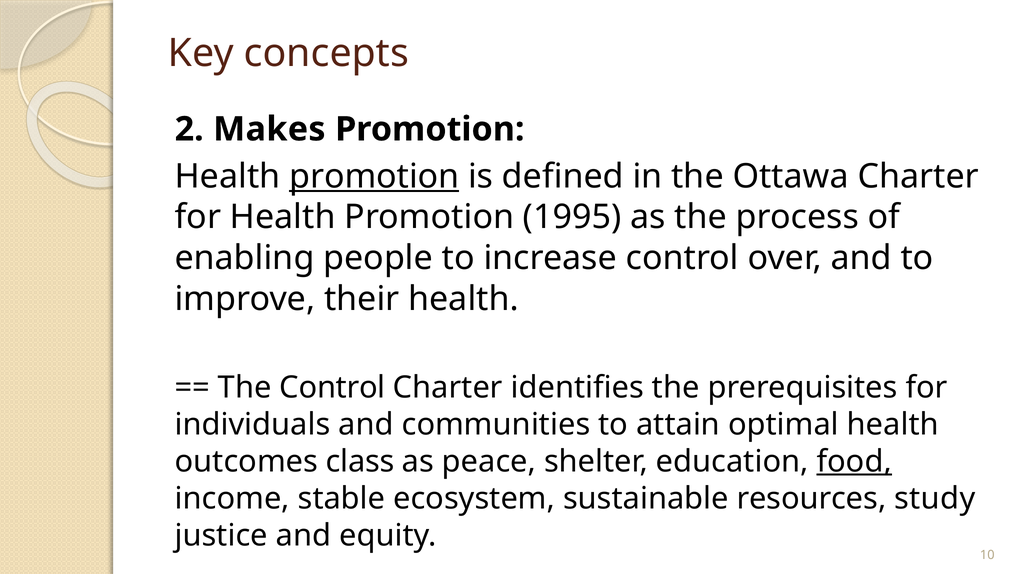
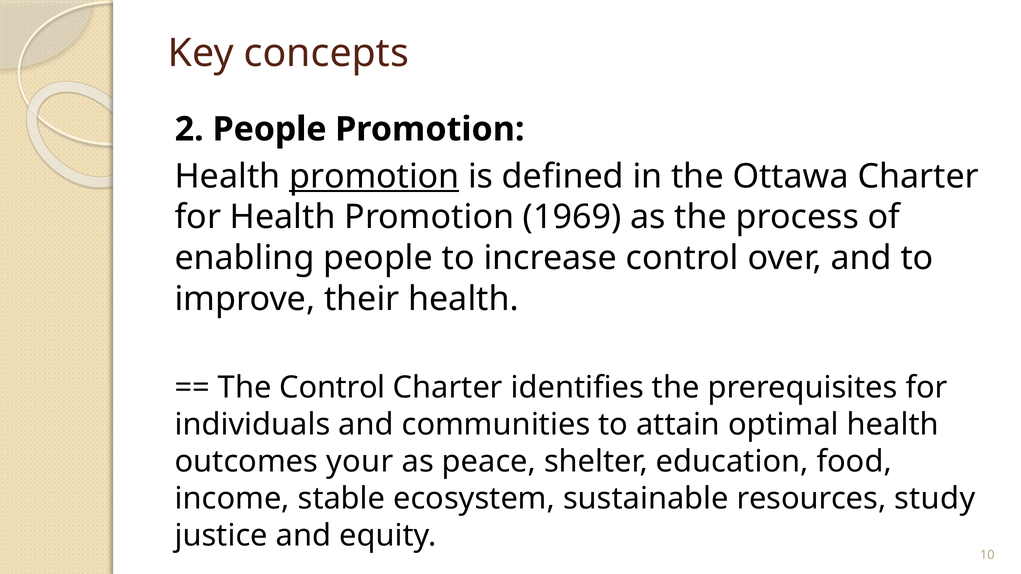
2 Makes: Makes -> People
1995: 1995 -> 1969
class: class -> your
food underline: present -> none
